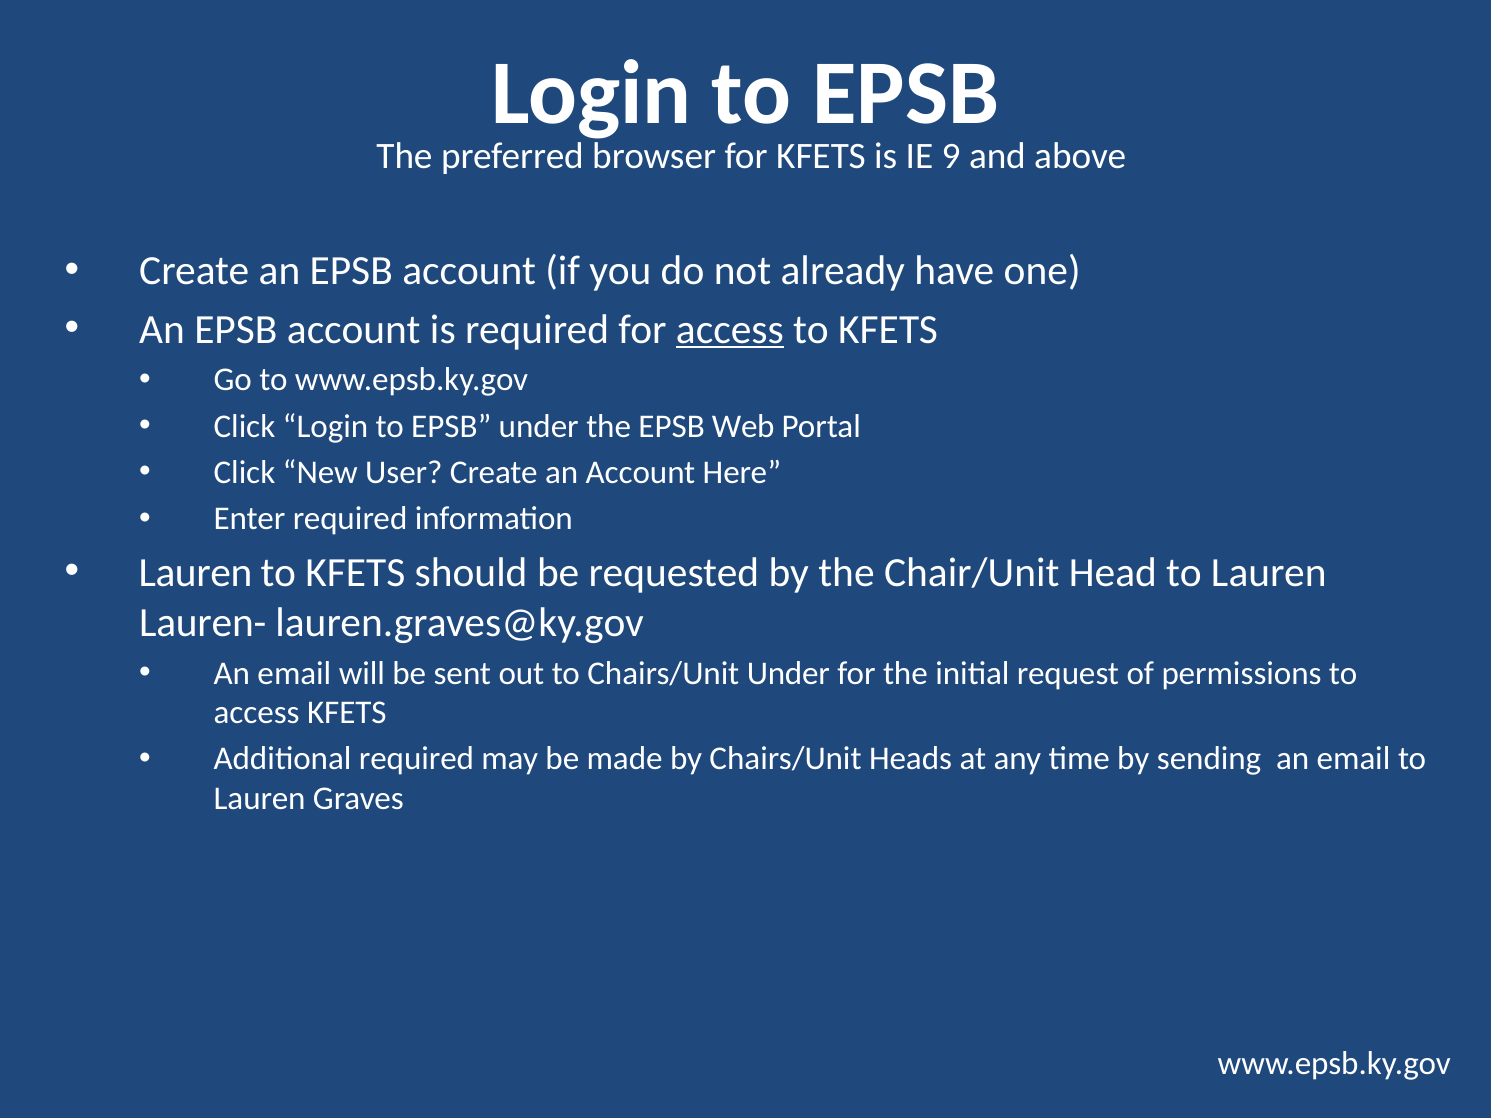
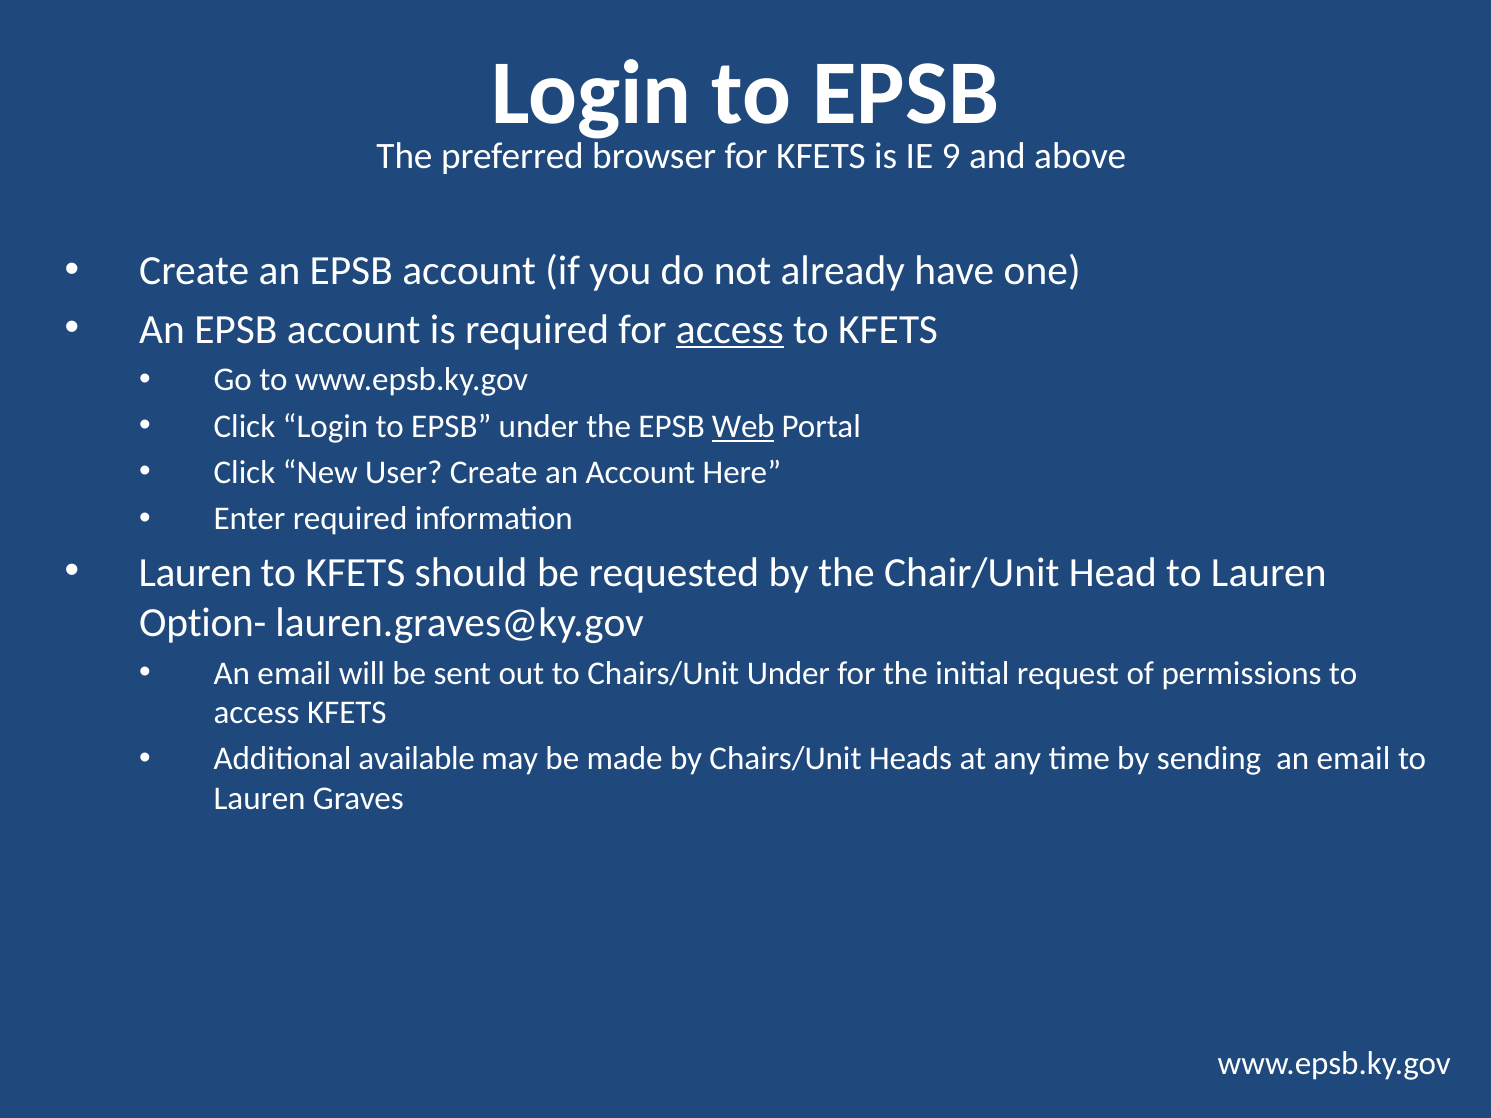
Web underline: none -> present
Lauren-: Lauren- -> Option-
Additional required: required -> available
